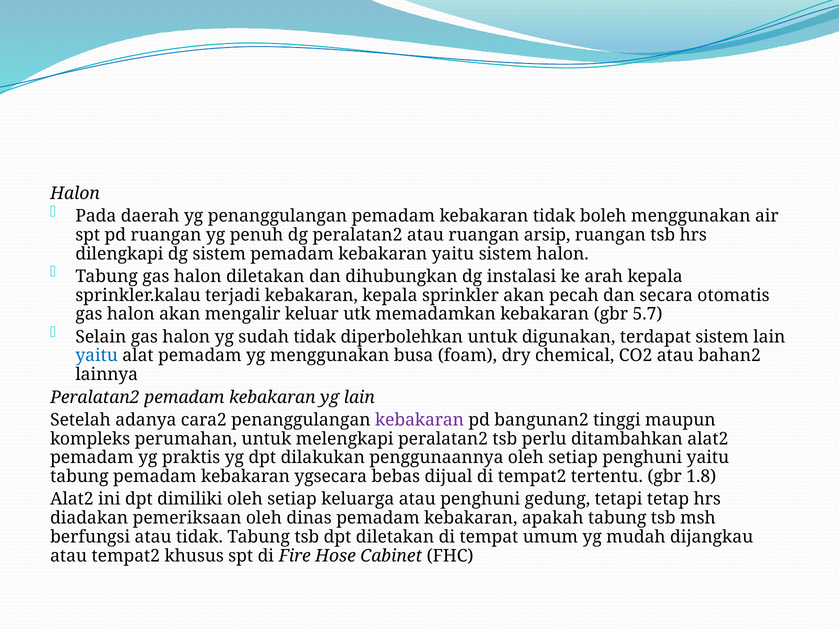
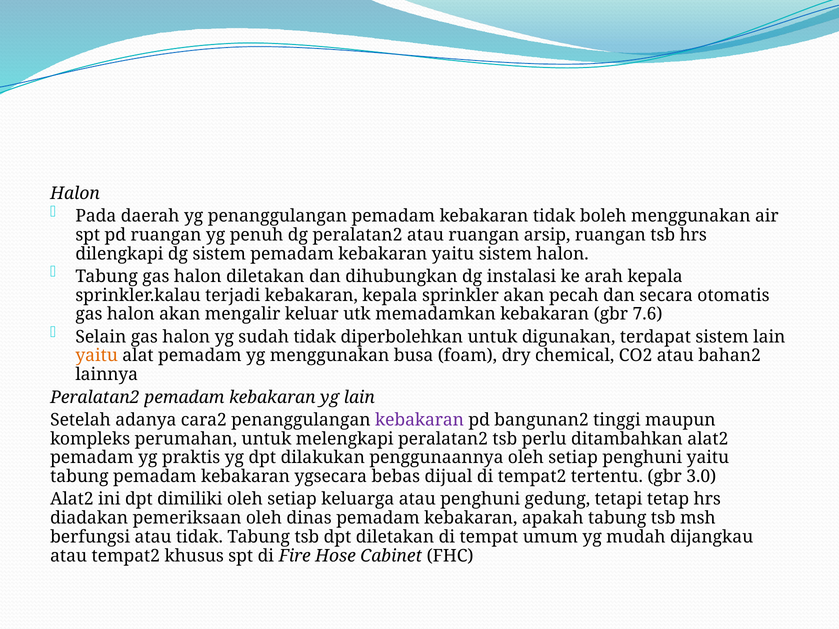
5.7: 5.7 -> 7.6
yaitu at (97, 356) colour: blue -> orange
1.8: 1.8 -> 3.0
